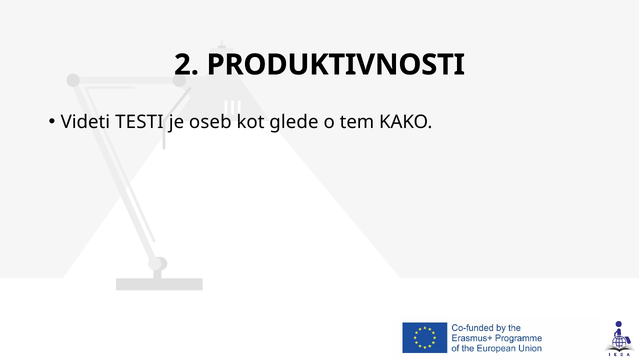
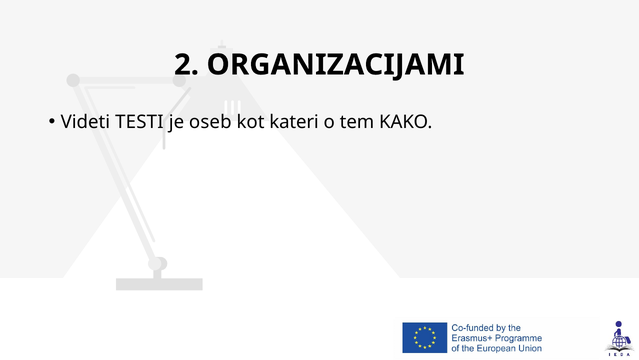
PRODUKTIVNOSTI: PRODUKTIVNOSTI -> ORGANIZACIJAMI
glede: glede -> kateri
